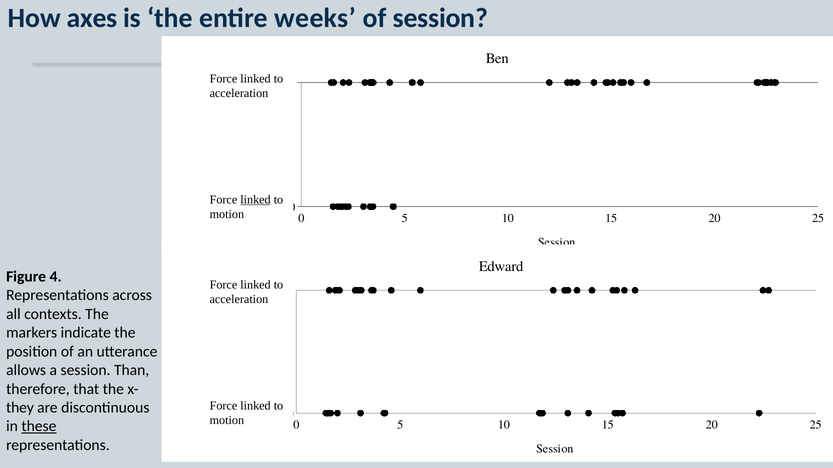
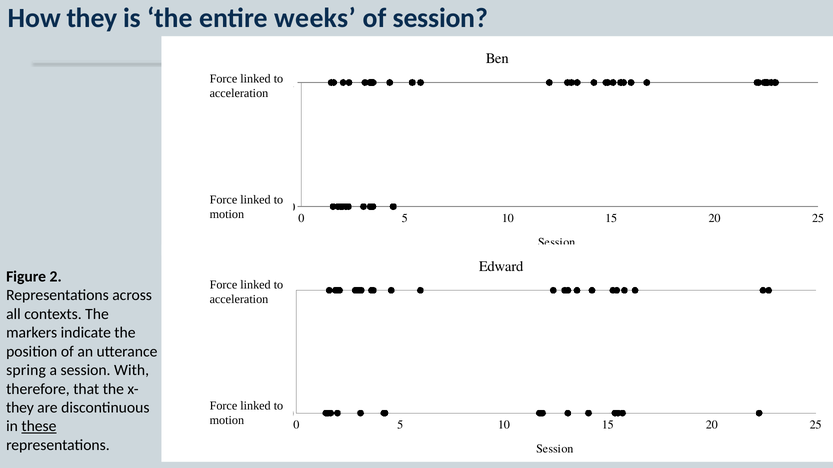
How axes: axes -> they
linked at (255, 200) underline: present -> none
4: 4 -> 2
allows: allows -> spring
Than: Than -> With
